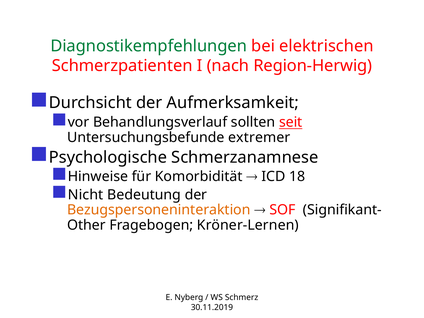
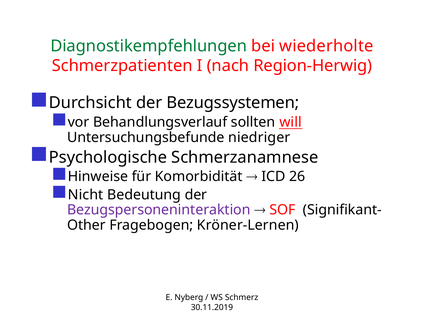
elektrischen: elektrischen -> wiederholte
Aufmerksamkeit: Aufmerksamkeit -> Bezugssystemen
seit: seit -> will
extremer: extremer -> niedriger
18: 18 -> 26
Bezugspersoneninteraktion colour: orange -> purple
